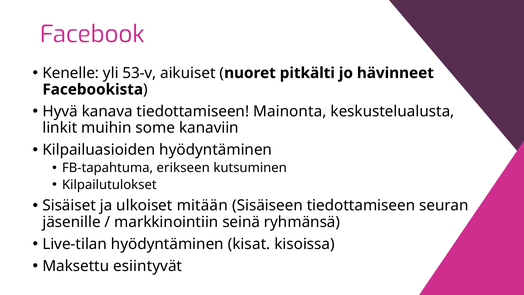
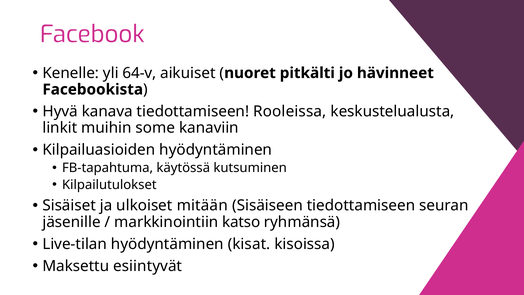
53-v: 53-v -> 64-v
Mainonta: Mainonta -> Rooleissa
erikseen: erikseen -> käytössä
seinä: seinä -> katso
